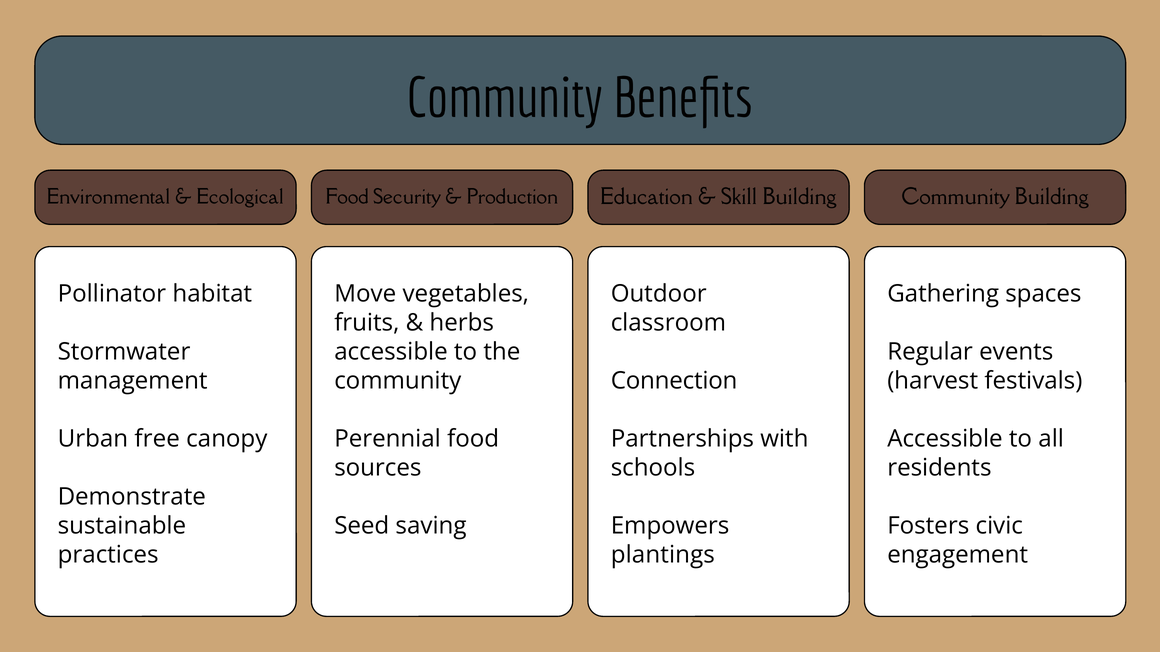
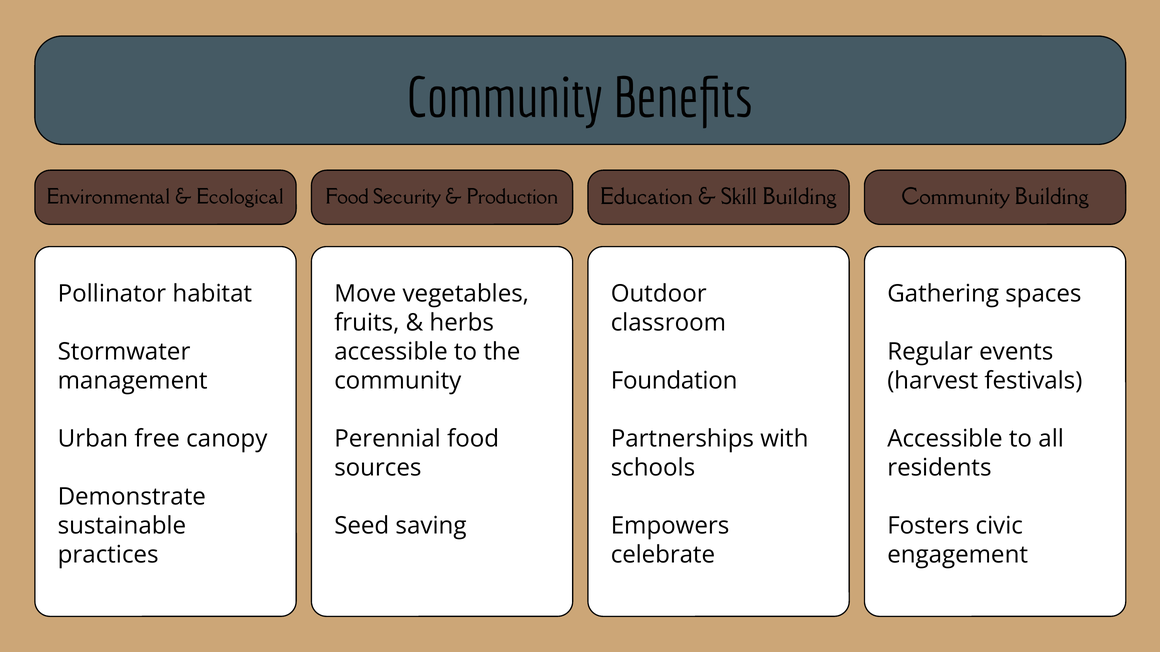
Connection: Connection -> Foundation
plantings: plantings -> celebrate
